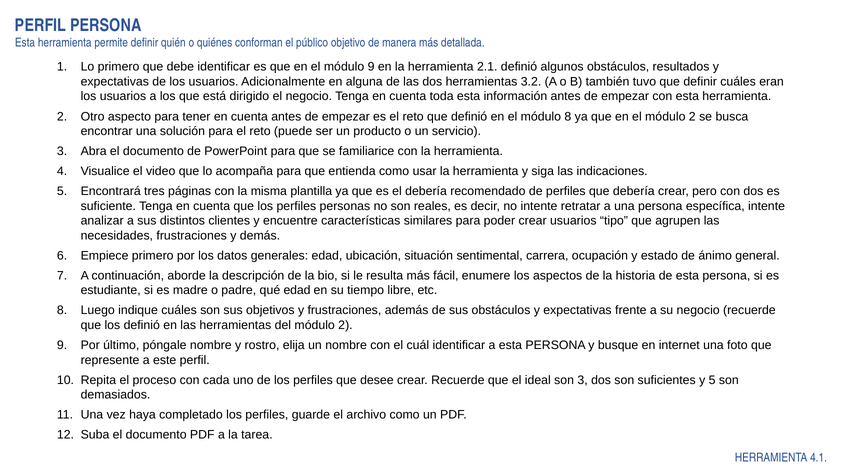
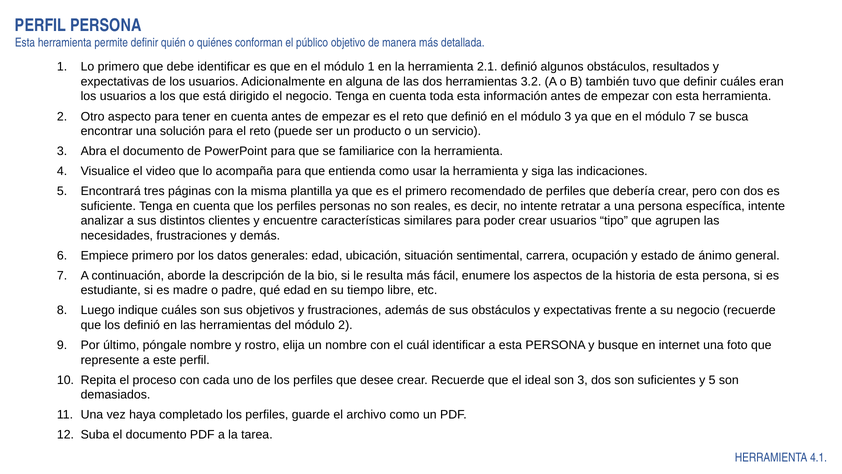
módulo 9: 9 -> 1
módulo 8: 8 -> 3
el módulo 2: 2 -> 7
el debería: debería -> primero
